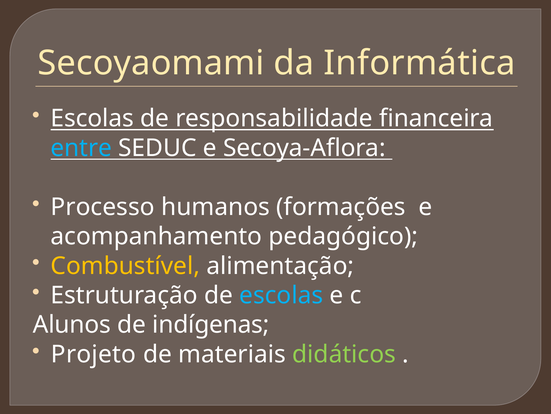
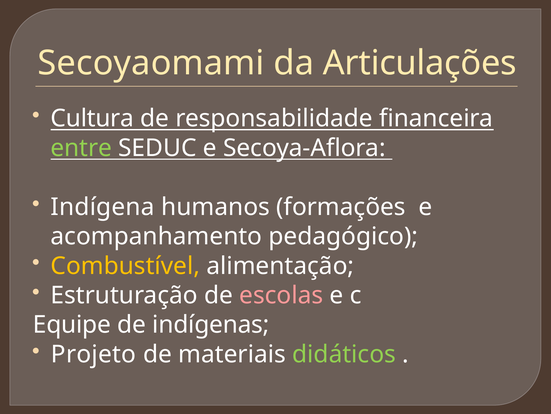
Informática: Informática -> Articulações
Escolas at (92, 118): Escolas -> Cultura
entre colour: light blue -> light green
Processo: Processo -> Indígena
escolas at (281, 295) colour: light blue -> pink
Alunos: Alunos -> Equipe
